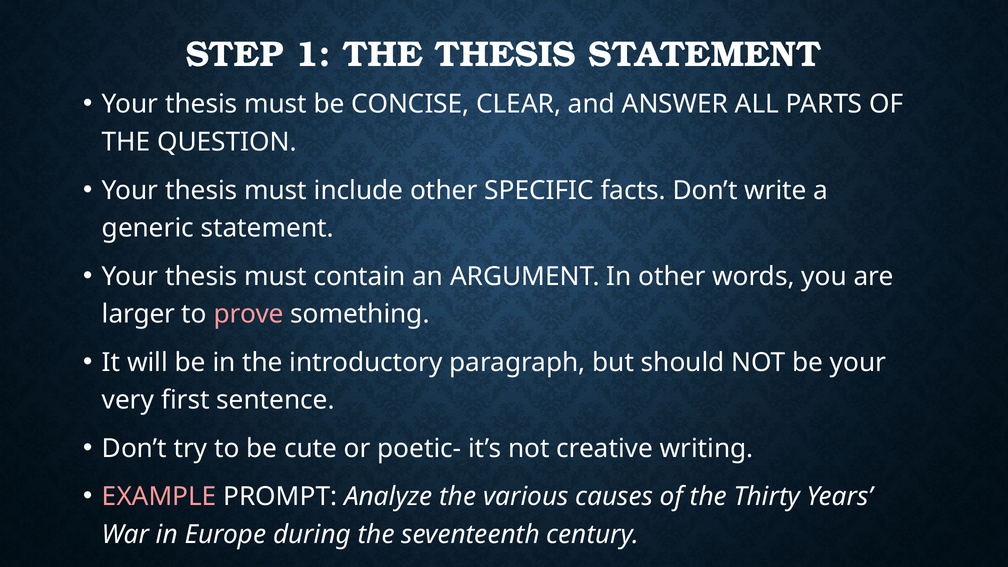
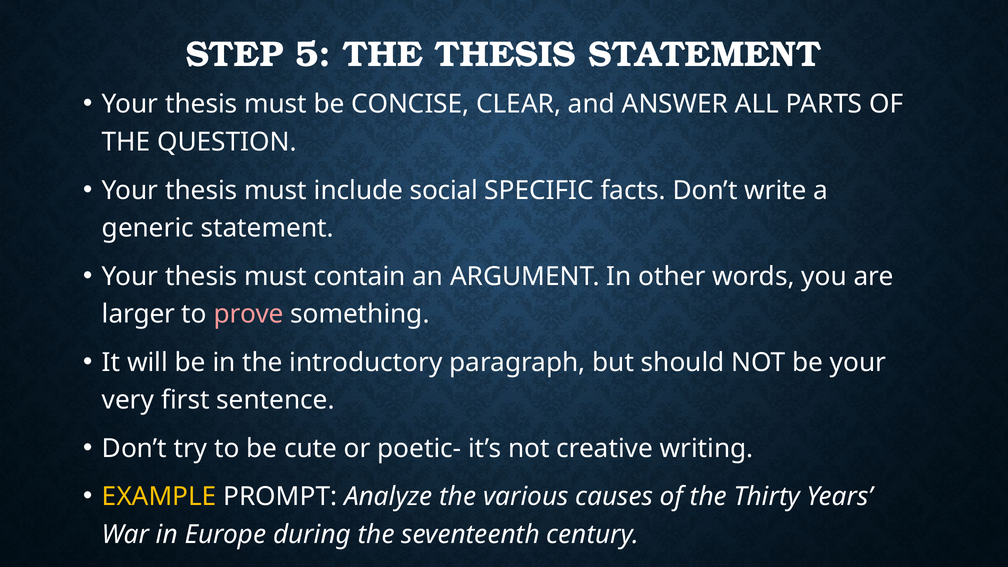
1: 1 -> 5
include other: other -> social
EXAMPLE colour: pink -> yellow
